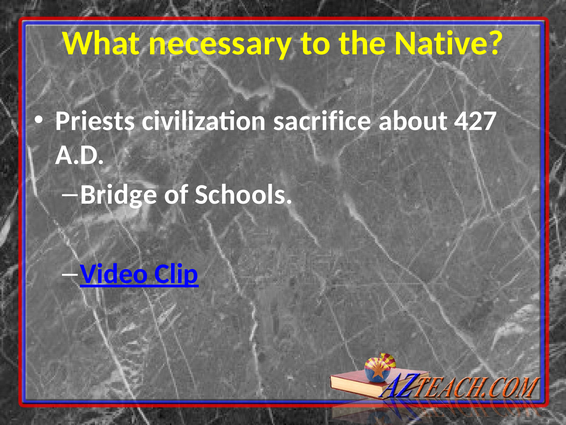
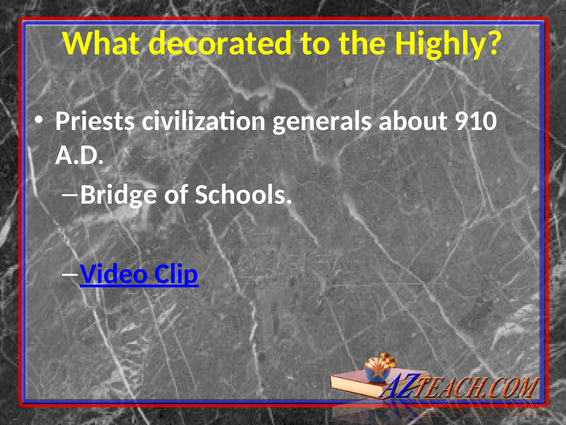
necessary: necessary -> decorated
Native: Native -> Highly
sacrifice: sacrifice -> generals
427: 427 -> 910
